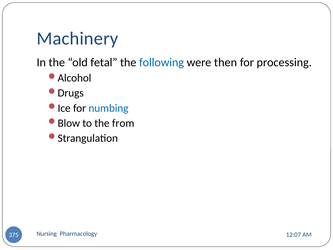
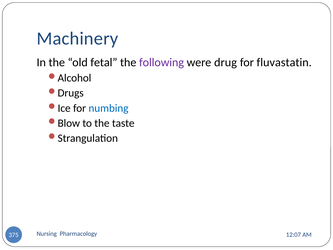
following colour: blue -> purple
then: then -> drug
processing: processing -> fluvastatin
from: from -> taste
